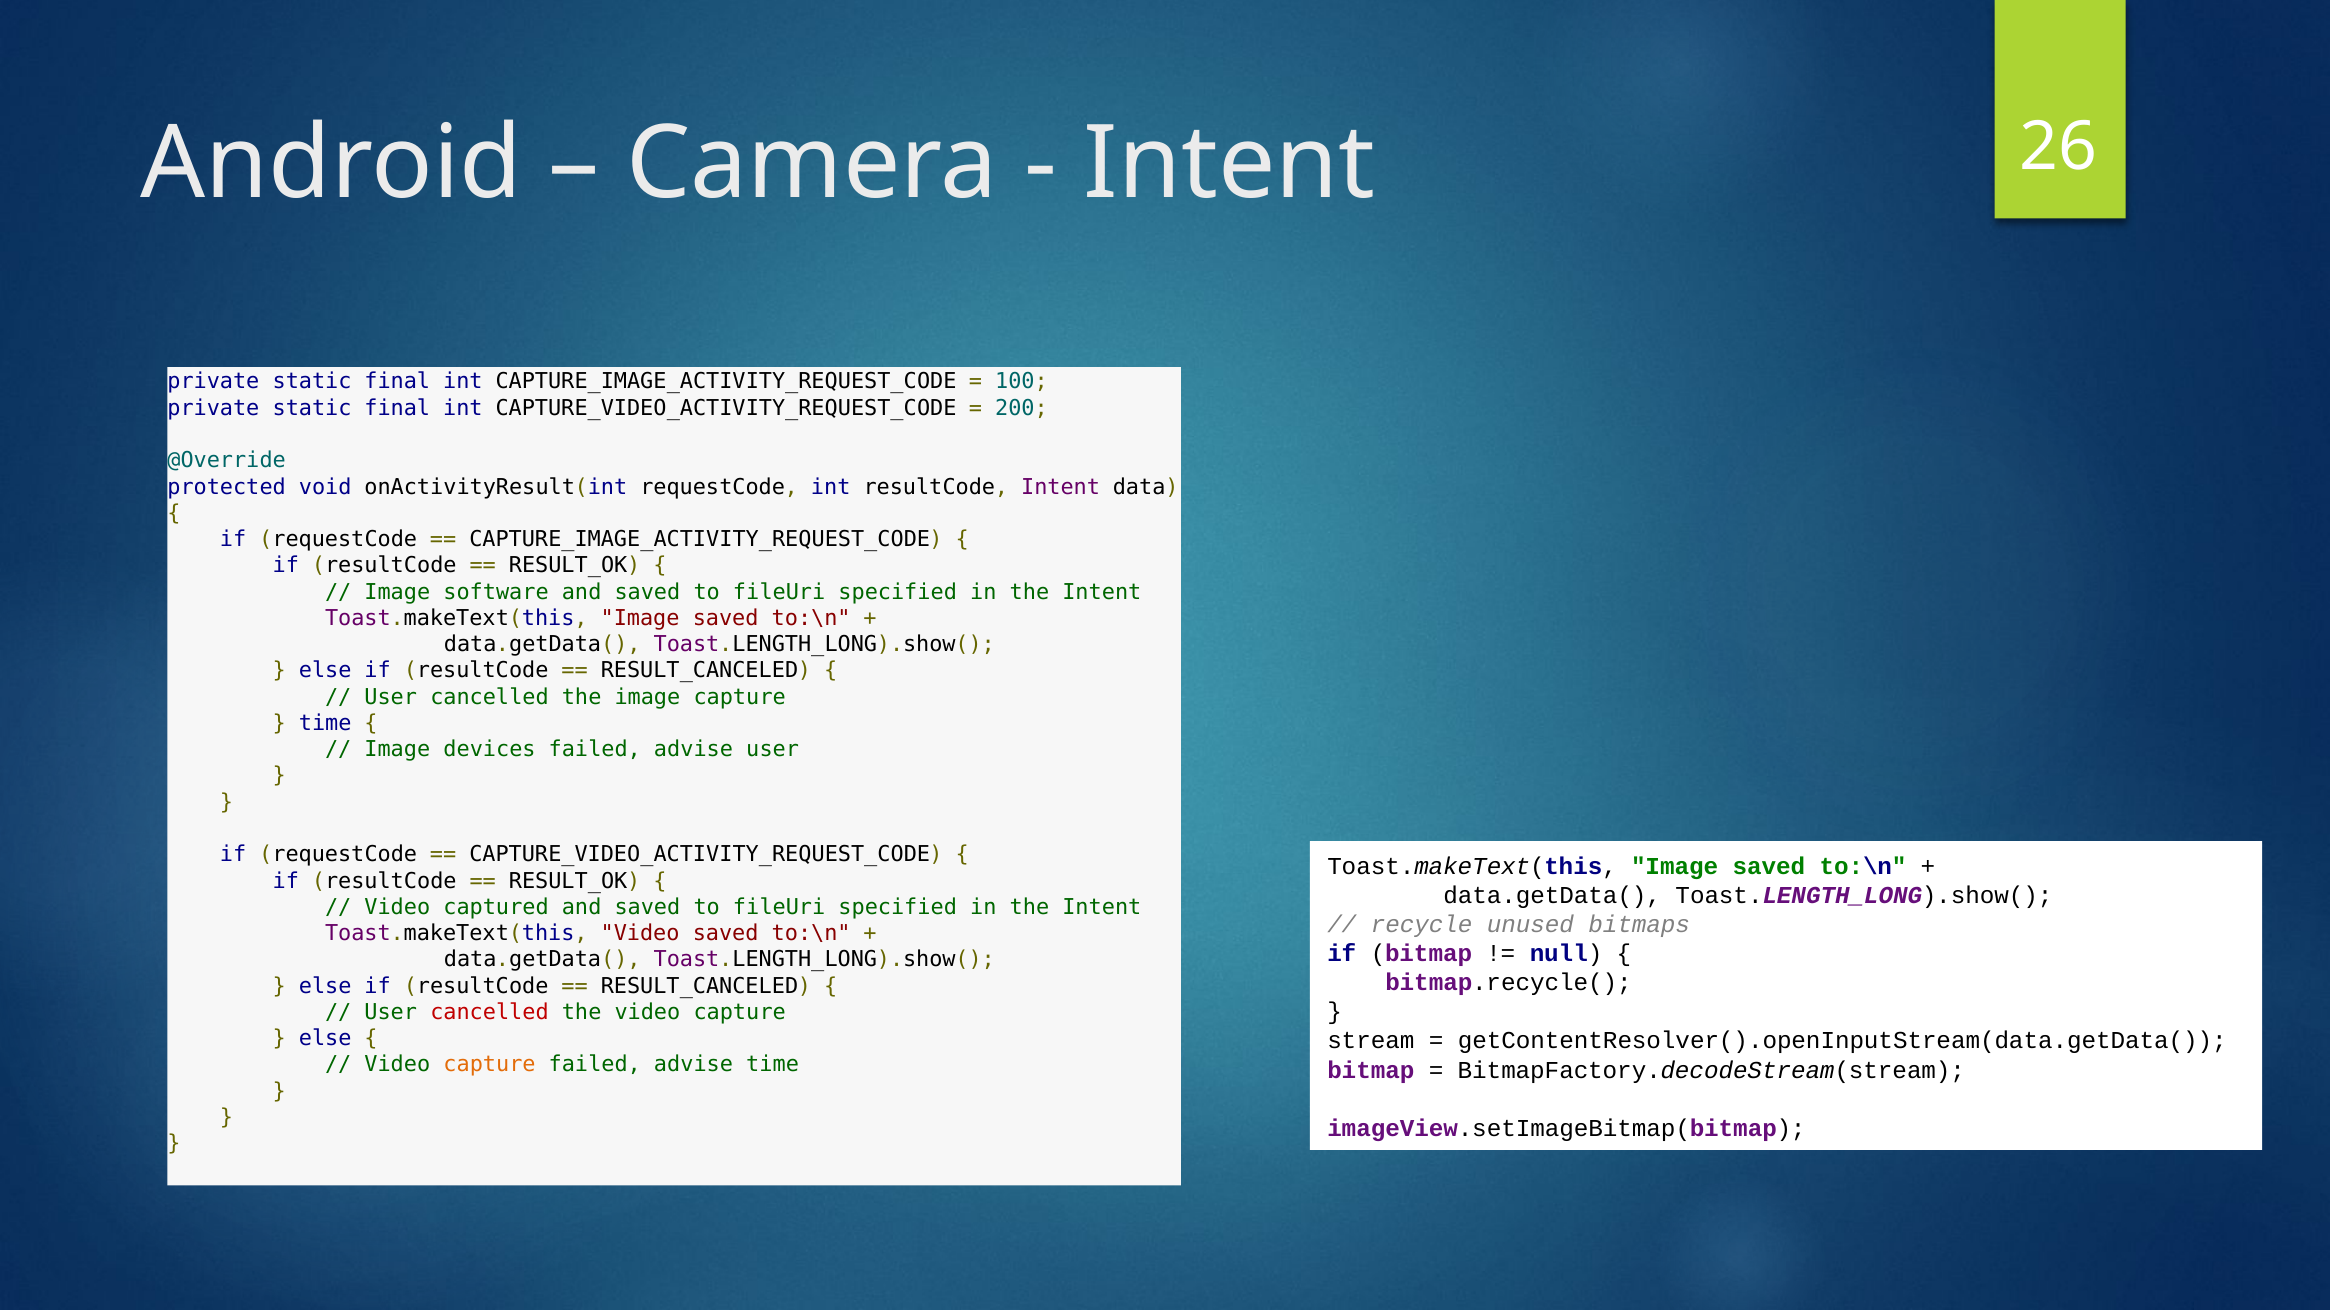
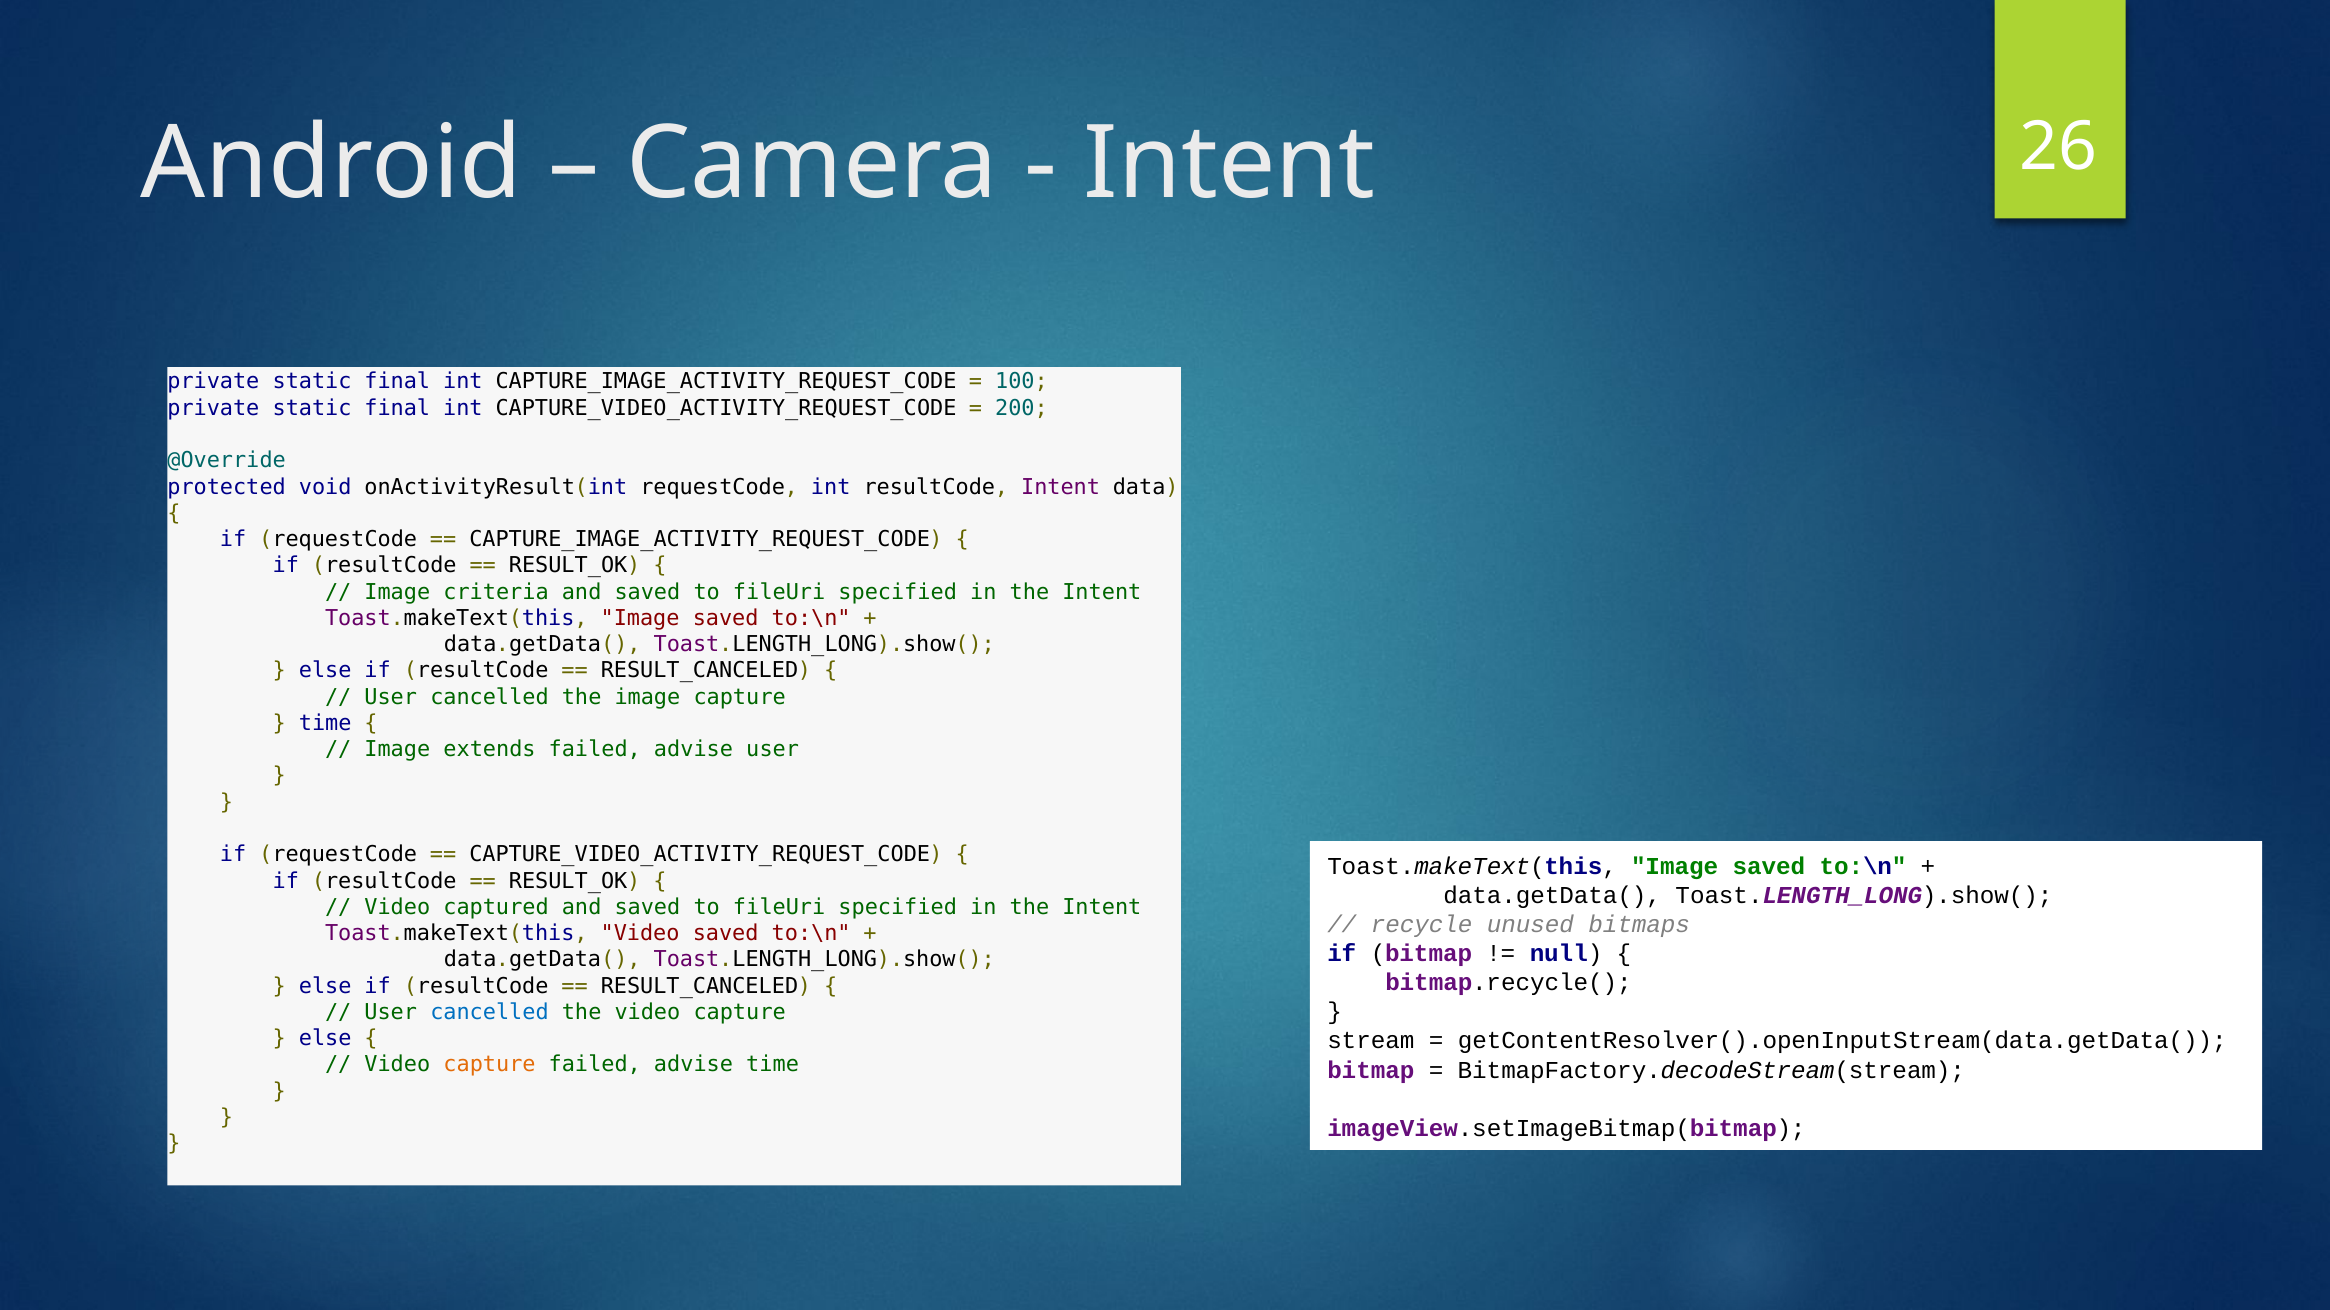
software: software -> criteria
devices: devices -> extends
cancelled at (489, 1013) colour: red -> blue
